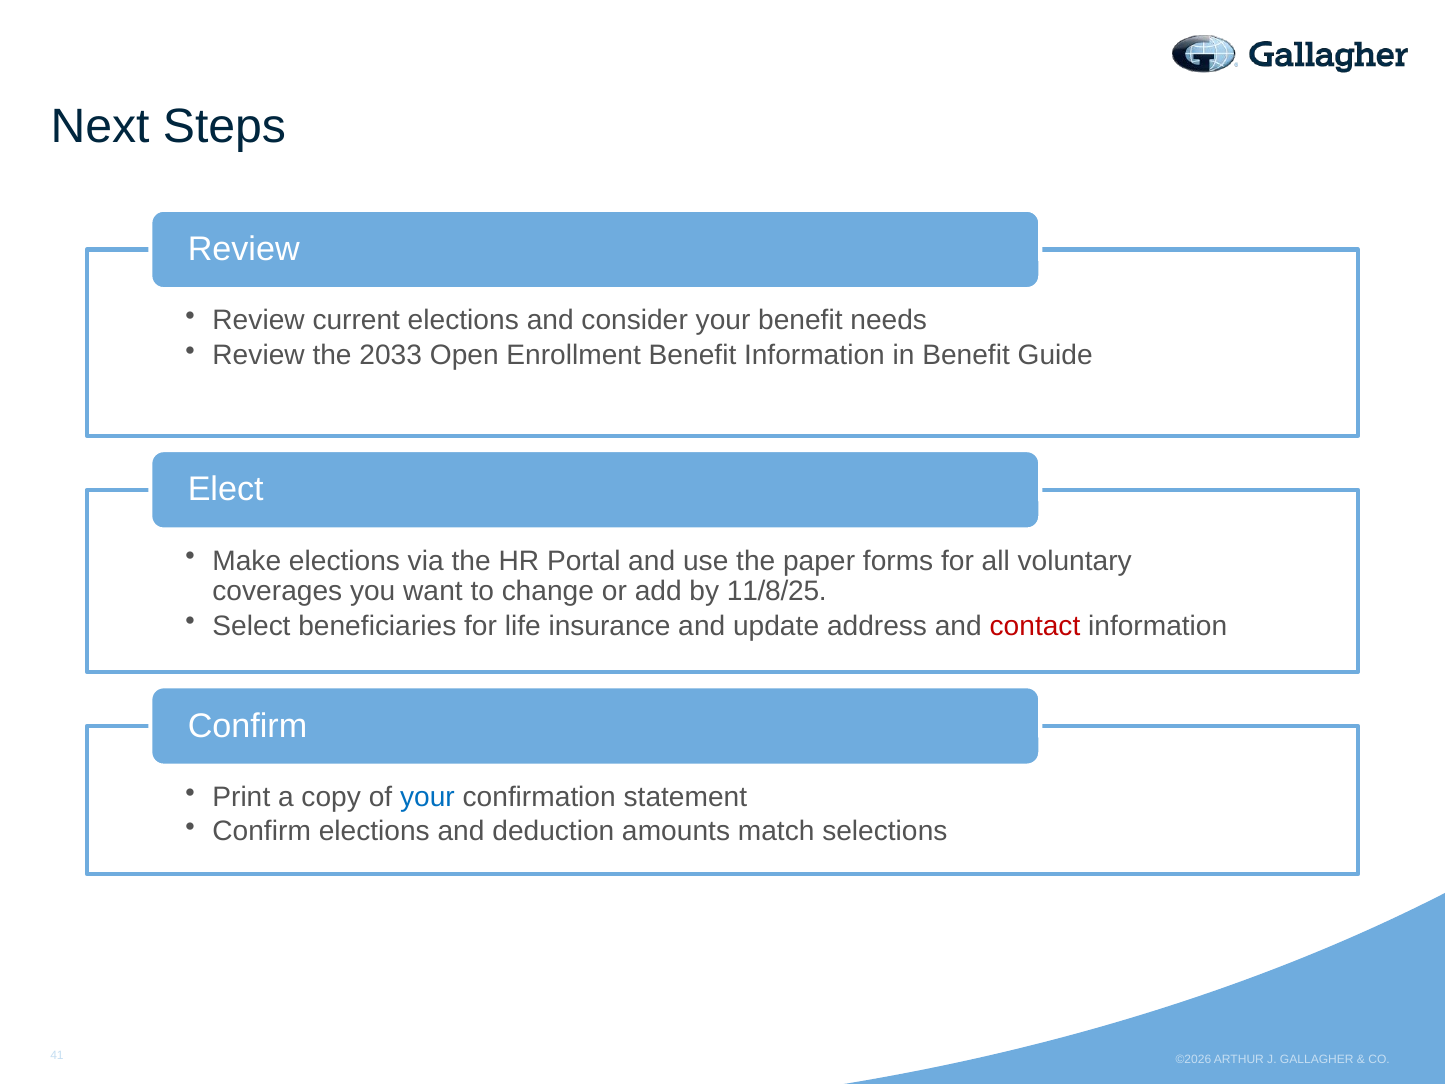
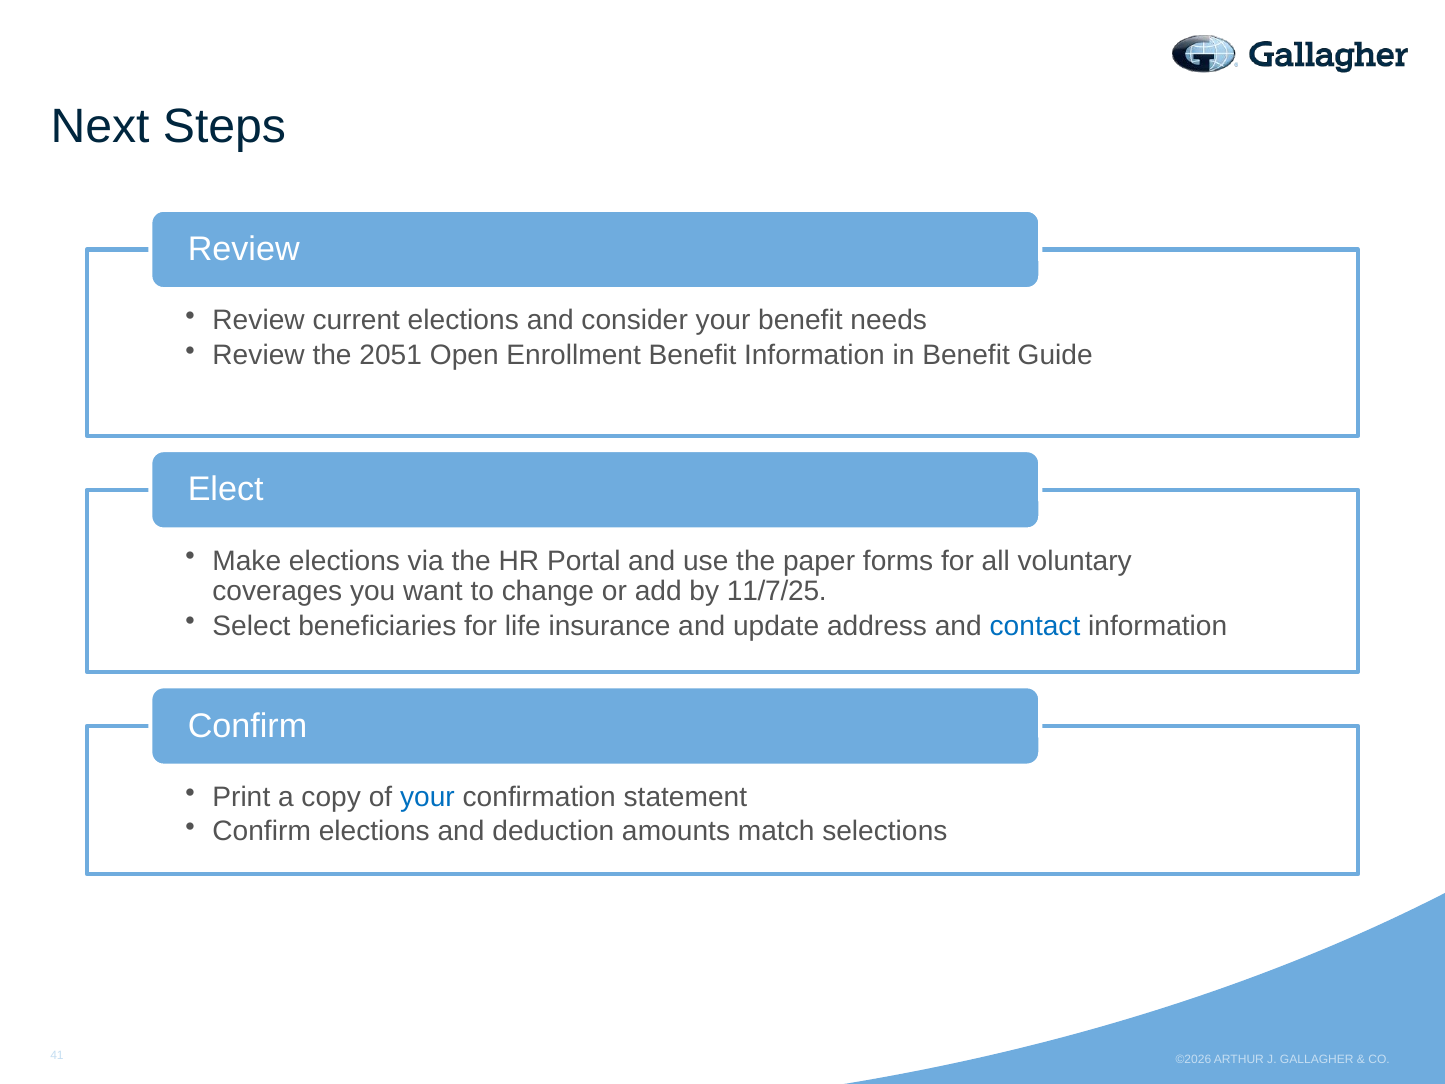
2033: 2033 -> 2051
11/8/25: 11/8/25 -> 11/7/25
contact colour: red -> blue
